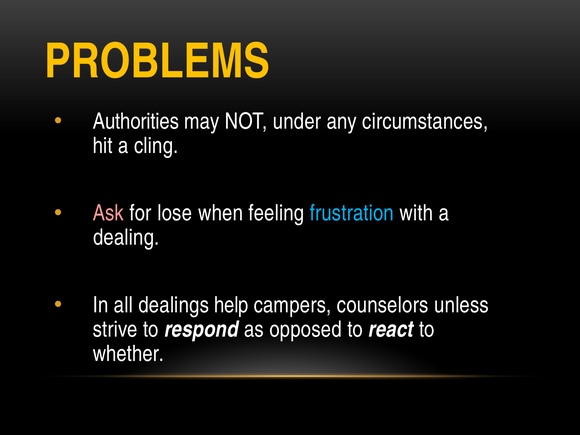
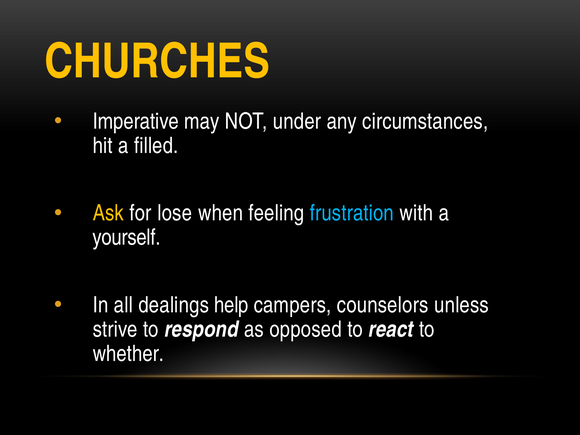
PROBLEMS: PROBLEMS -> CHURCHES
Authorities: Authorities -> Imperative
cling: cling -> filled
Ask colour: pink -> yellow
dealing: dealing -> yourself
